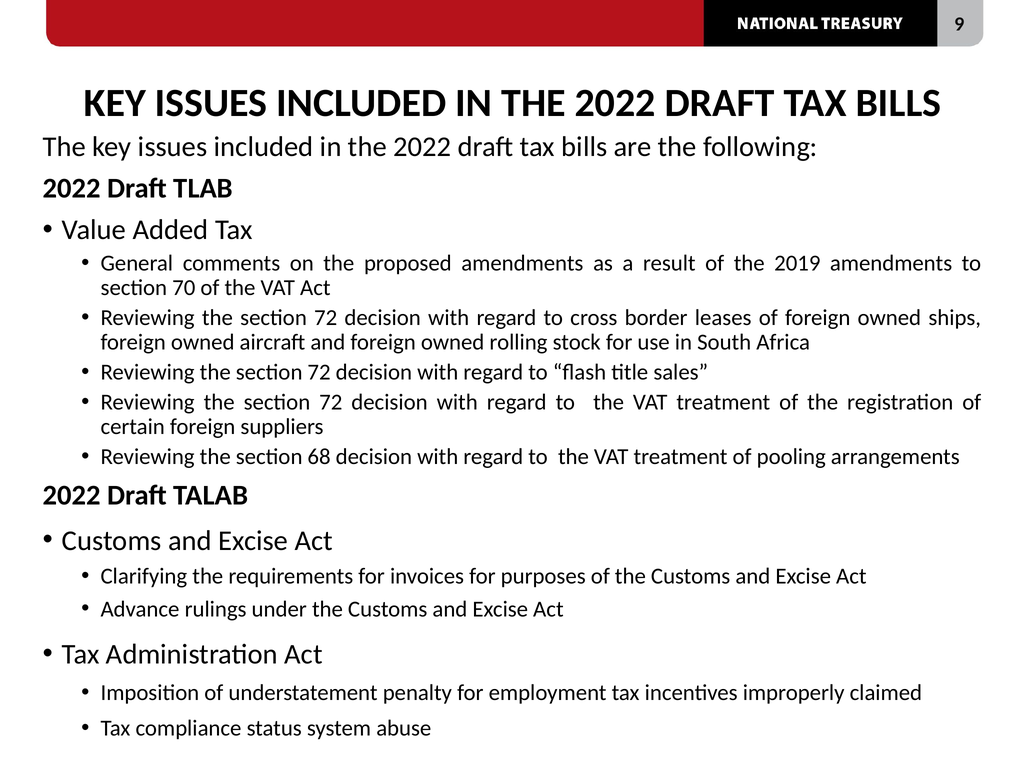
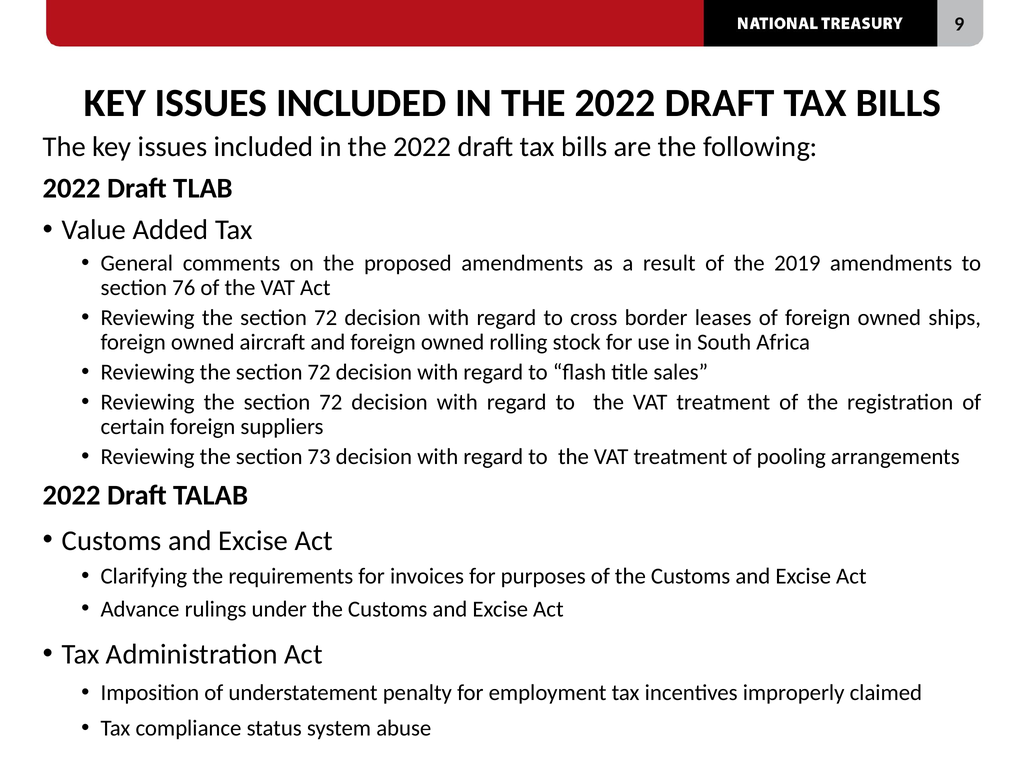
70: 70 -> 76
68: 68 -> 73
